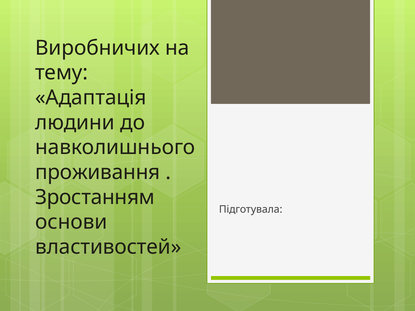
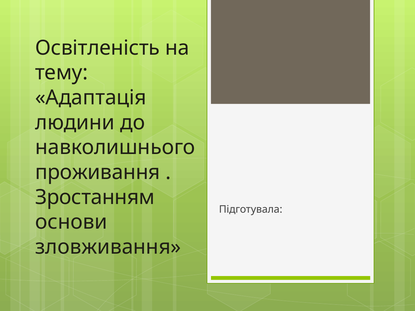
Виробничих: Виробничих -> Освітленість
властивостей: властивостей -> зловживання
